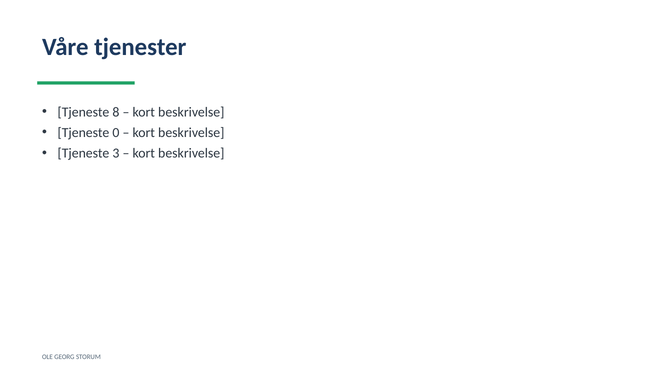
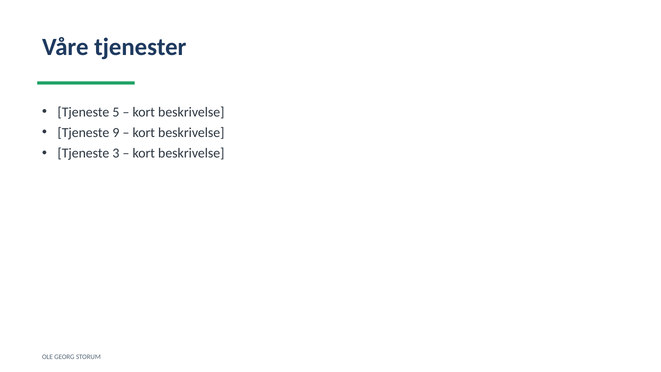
8: 8 -> 5
0: 0 -> 9
